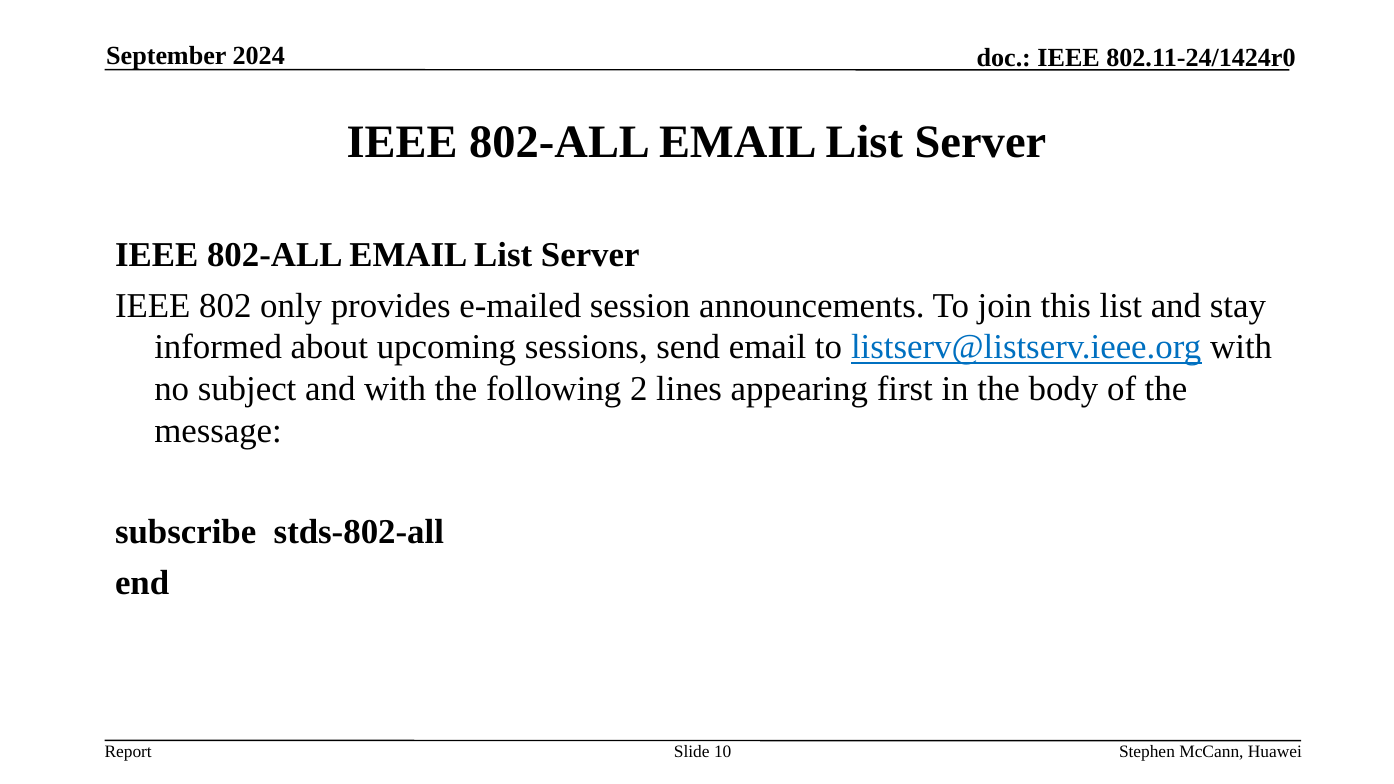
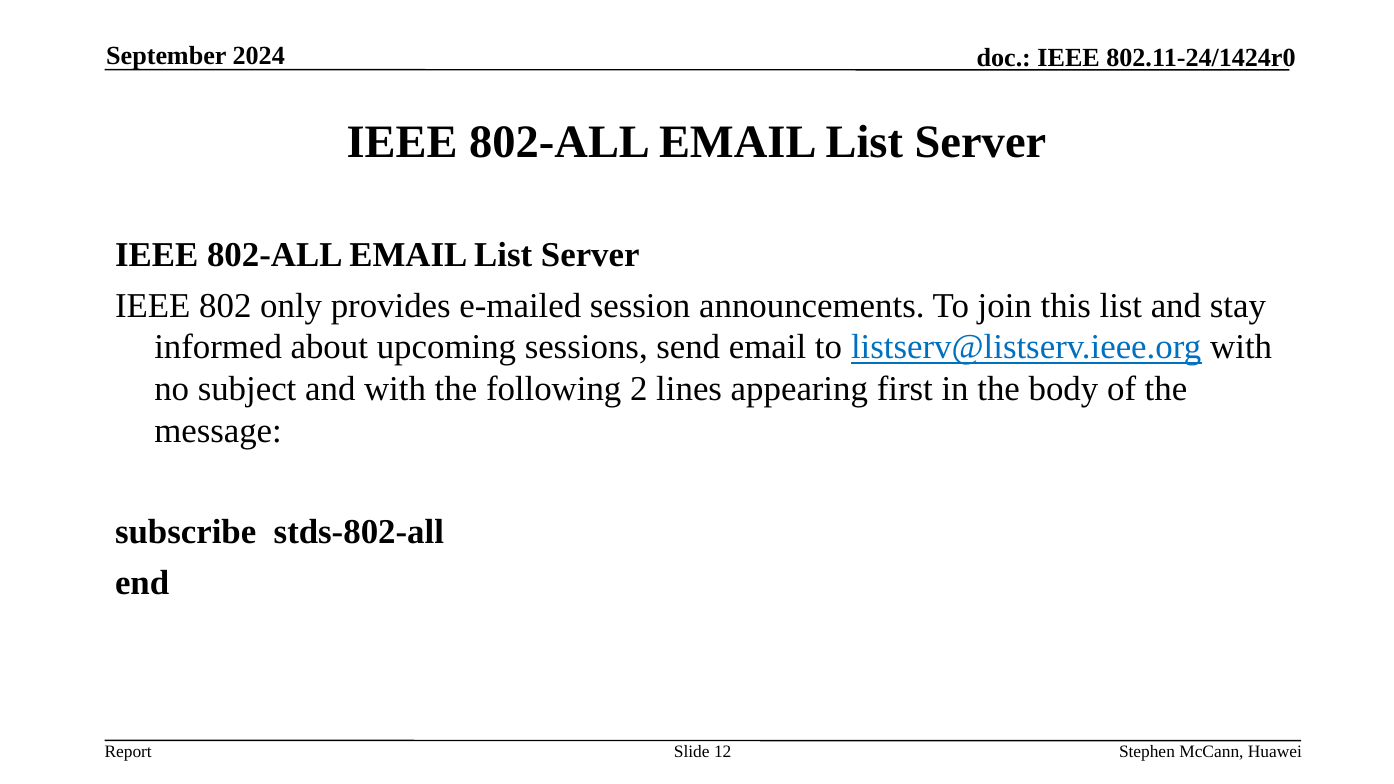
10: 10 -> 12
